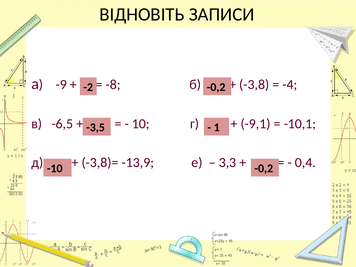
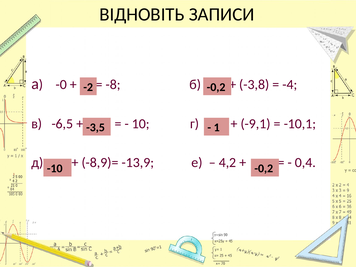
-9: -9 -> -0
-3,8)=: -3,8)= -> -8,9)=
3,3: 3,3 -> 4,2
